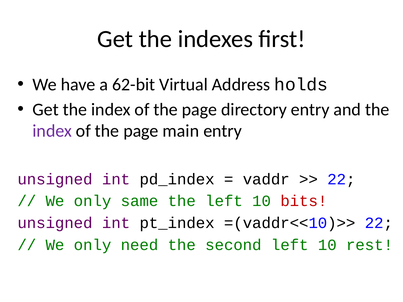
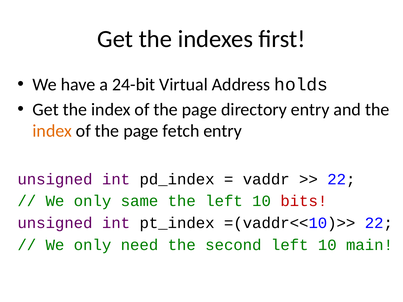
62-bit: 62-bit -> 24-bit
index at (52, 131) colour: purple -> orange
main: main -> fetch
rest: rest -> main
